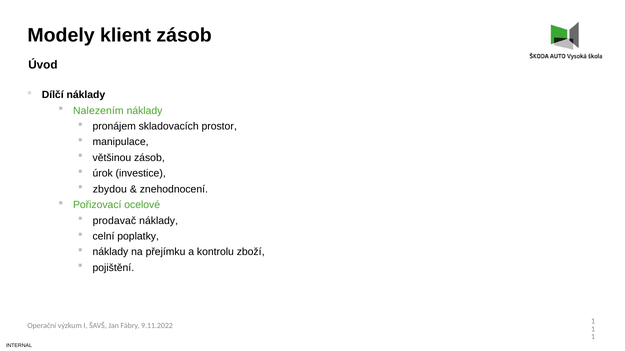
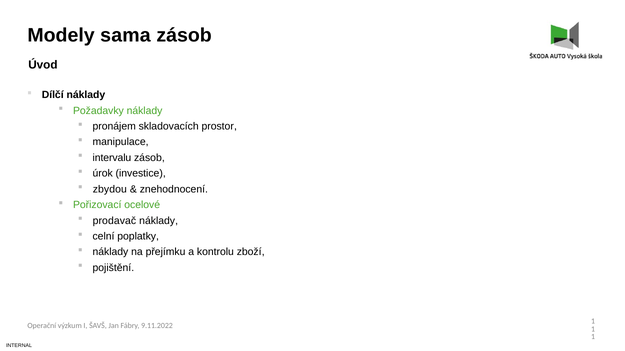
klient: klient -> sama
Nalezením: Nalezením -> Požadavky
většinou: většinou -> intervalu
